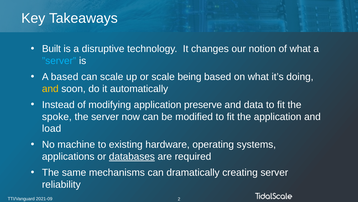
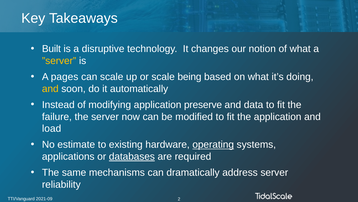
”server colour: light blue -> yellow
A based: based -> pages
spoke: spoke -> failure
machine: machine -> estimate
operating underline: none -> present
creating: creating -> address
